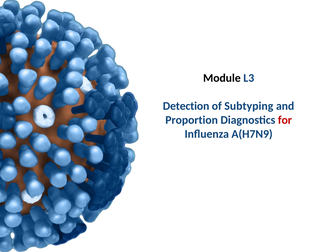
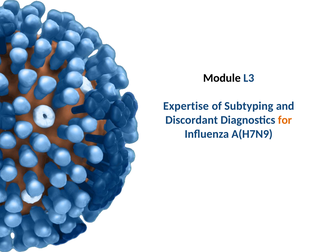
Detection: Detection -> Expertise
Proportion: Proportion -> Discordant
for colour: red -> orange
